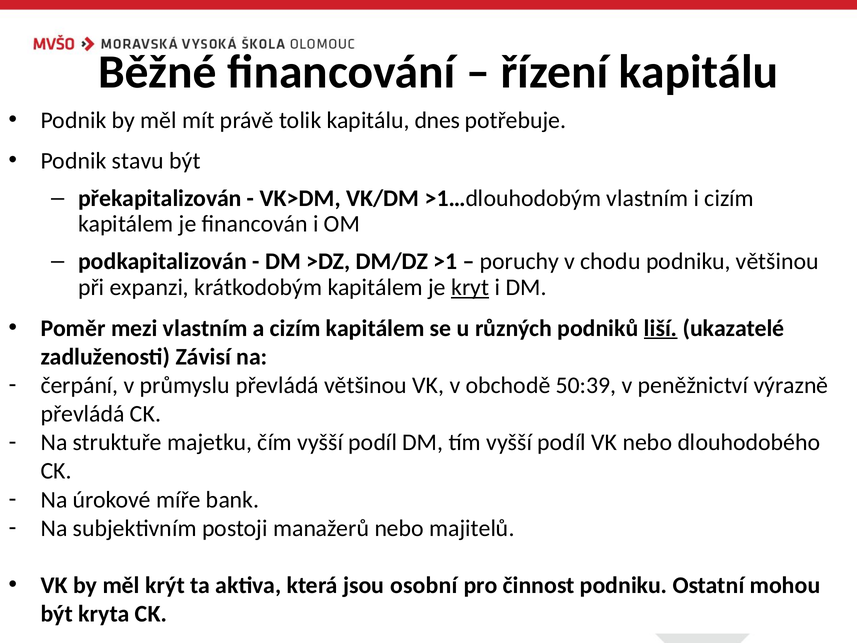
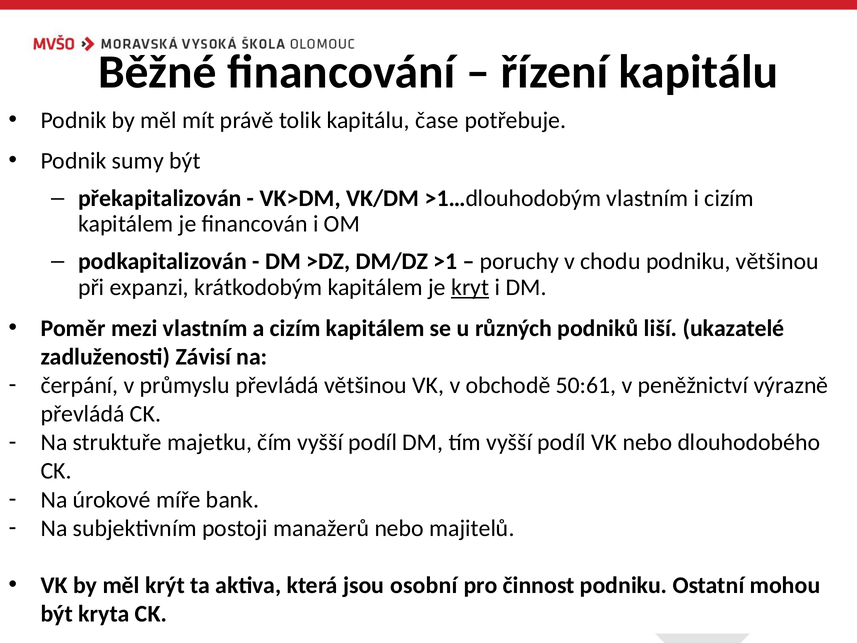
dnes: dnes -> čase
stavu: stavu -> sumy
liší underline: present -> none
50:39: 50:39 -> 50:61
